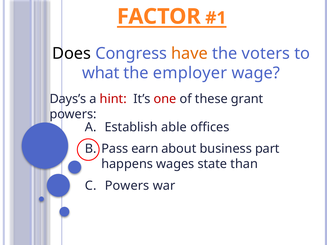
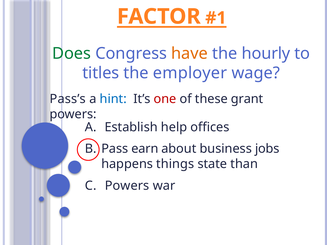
Does colour: black -> green
voters: voters -> hourly
what: what -> titles
Days’s: Days’s -> Pass’s
hint colour: red -> blue
able: able -> help
part: part -> jobs
wages: wages -> things
